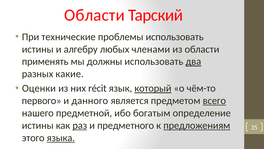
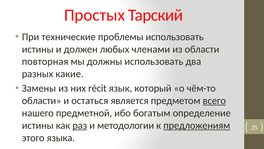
Области at (94, 15): Области -> Простых
алгебру: алгебру -> должен
применять: применять -> повторная
два underline: present -> none
Оценки: Оценки -> Замены
который underline: present -> none
первого at (42, 100): первого -> области
данного: данного -> остаться
предметного: предметного -> методологии
языка underline: present -> none
